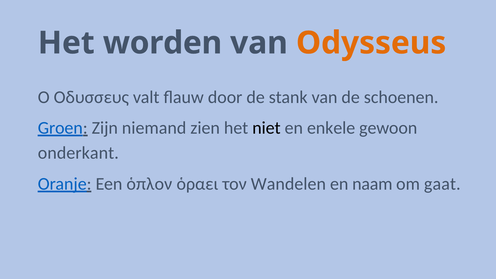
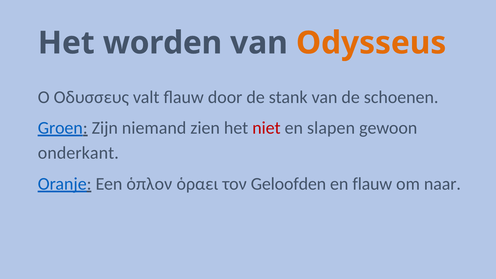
niet colour: black -> red
enkele: enkele -> slapen
Wandelen: Wandelen -> Geloofden
en naam: naam -> flauw
gaat: gaat -> naar
